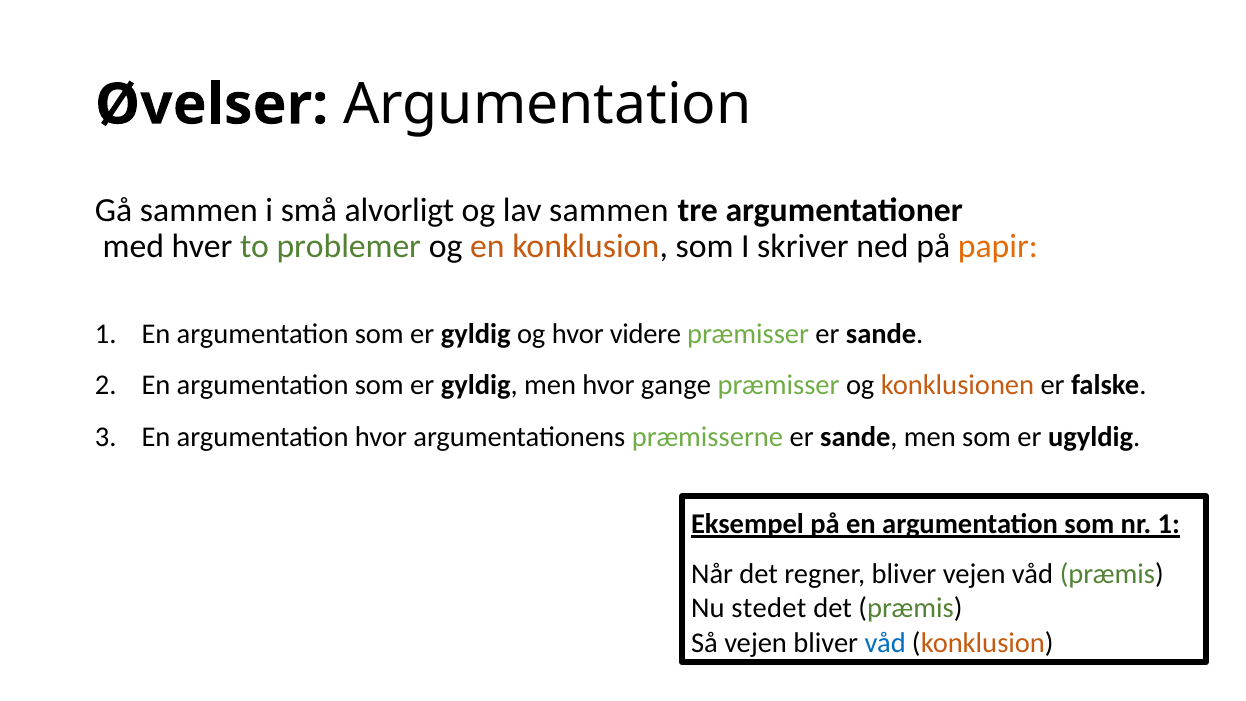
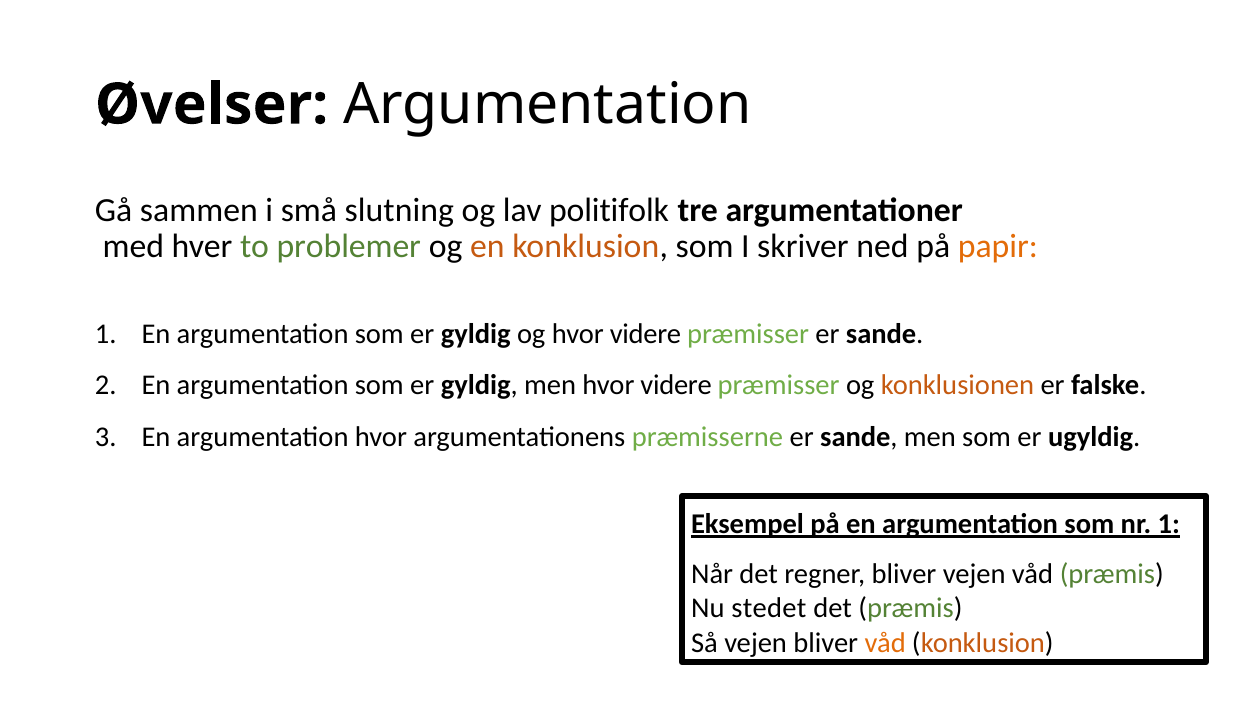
alvorligt: alvorligt -> slutning
lav sammen: sammen -> politifolk
men hvor gange: gange -> videre
våd at (885, 643) colour: blue -> orange
